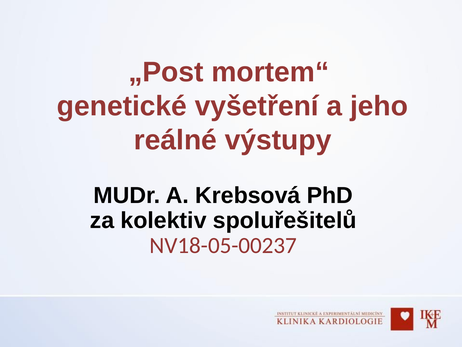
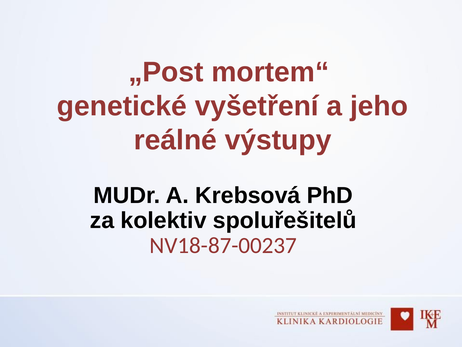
NV18-05-00237: NV18-05-00237 -> NV18-87-00237
